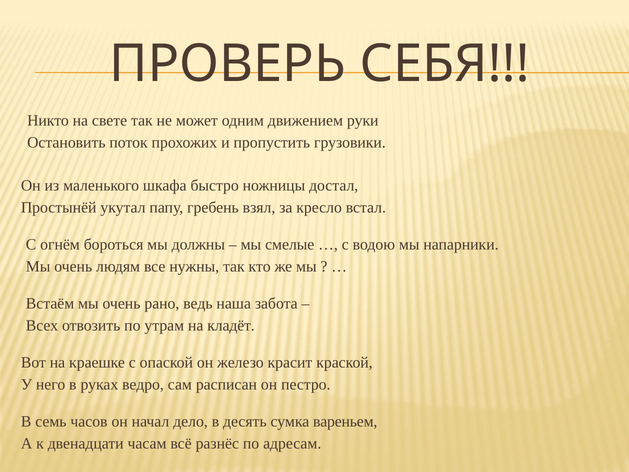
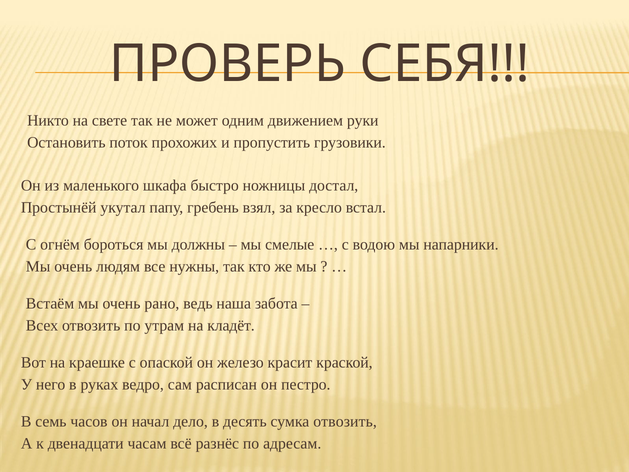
сумка вареньем: вареньем -> отвозить
